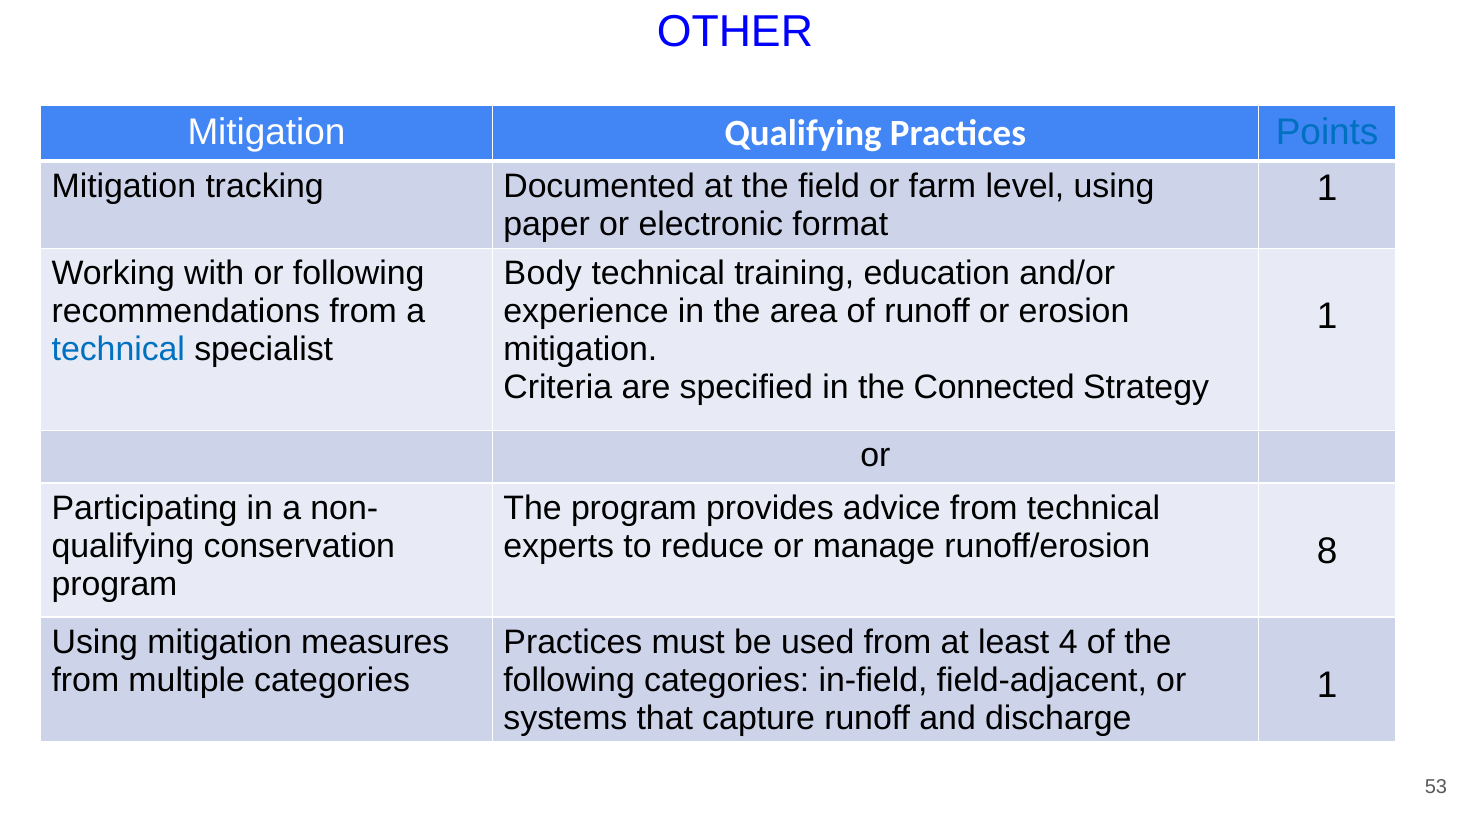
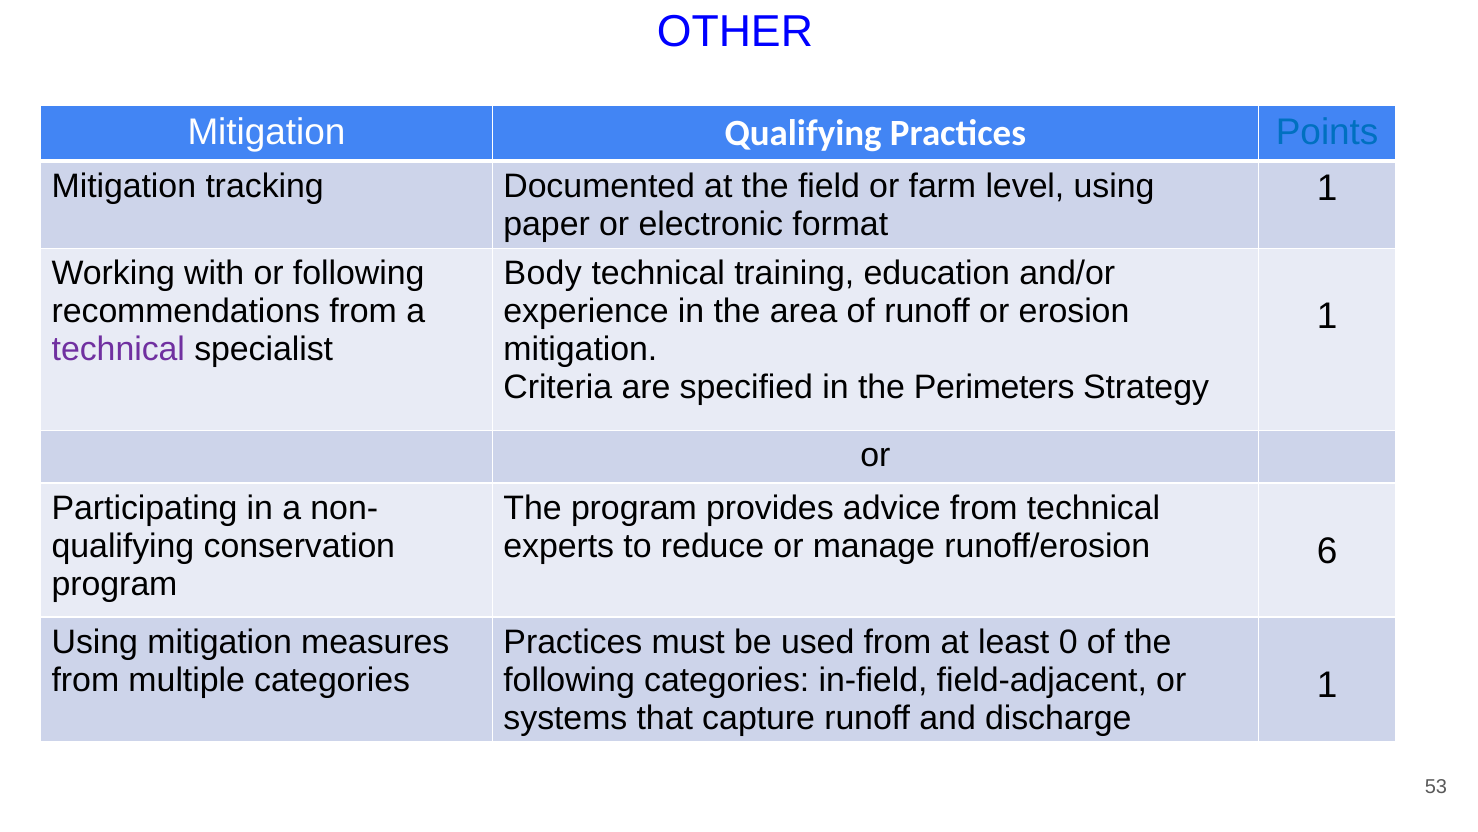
technical at (118, 349) colour: blue -> purple
Connected: Connected -> Perimeters
8: 8 -> 6
4: 4 -> 0
